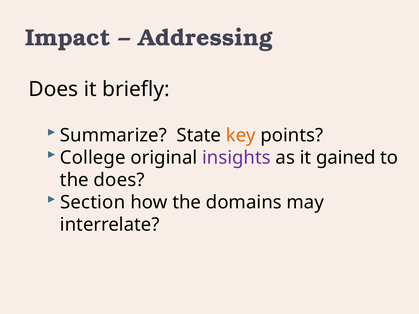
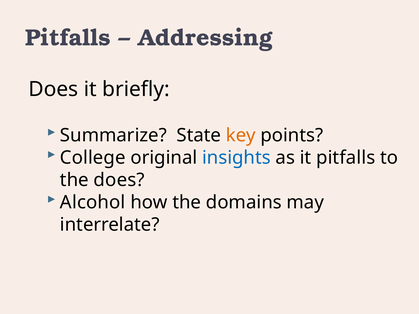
Impact at (68, 38): Impact -> Pitfalls
insights colour: purple -> blue
it gained: gained -> pitfalls
Section: Section -> Alcohol
